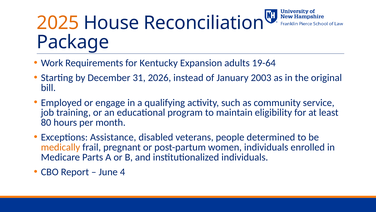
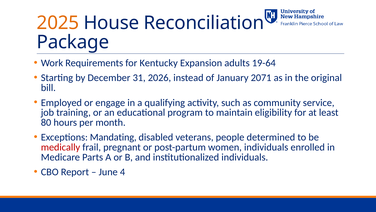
2003: 2003 -> 2071
Assistance: Assistance -> Mandating
medically colour: orange -> red
